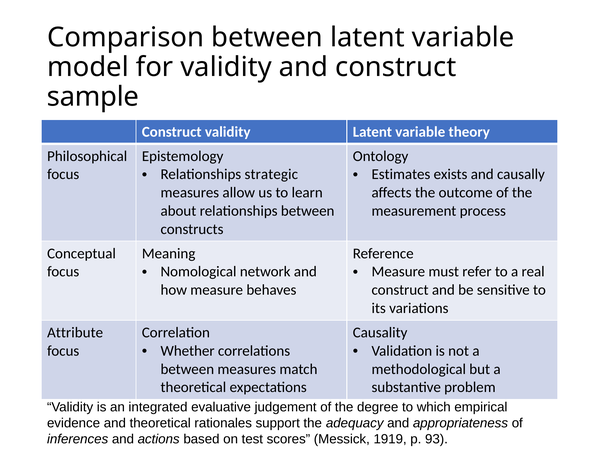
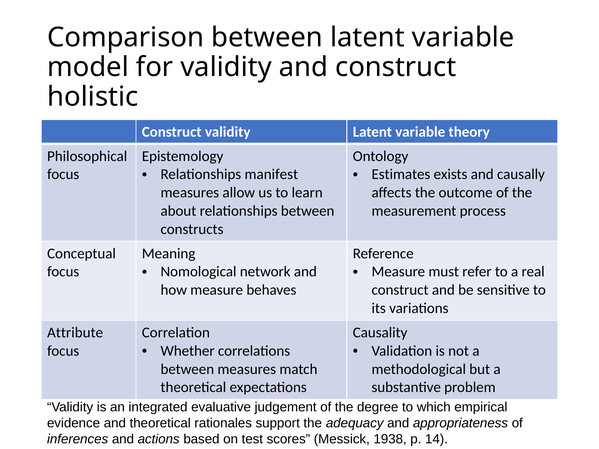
sample: sample -> holistic
strategic: strategic -> manifest
1919: 1919 -> 1938
93: 93 -> 14
